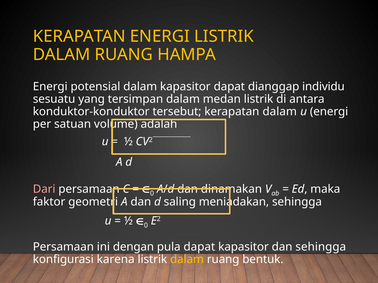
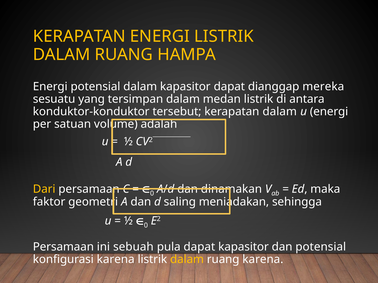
individu: individu -> mereka
Dari colour: pink -> yellow
dengan: dengan -> sebuah
dan sehingga: sehingga -> potensial
ruang bentuk: bentuk -> karena
